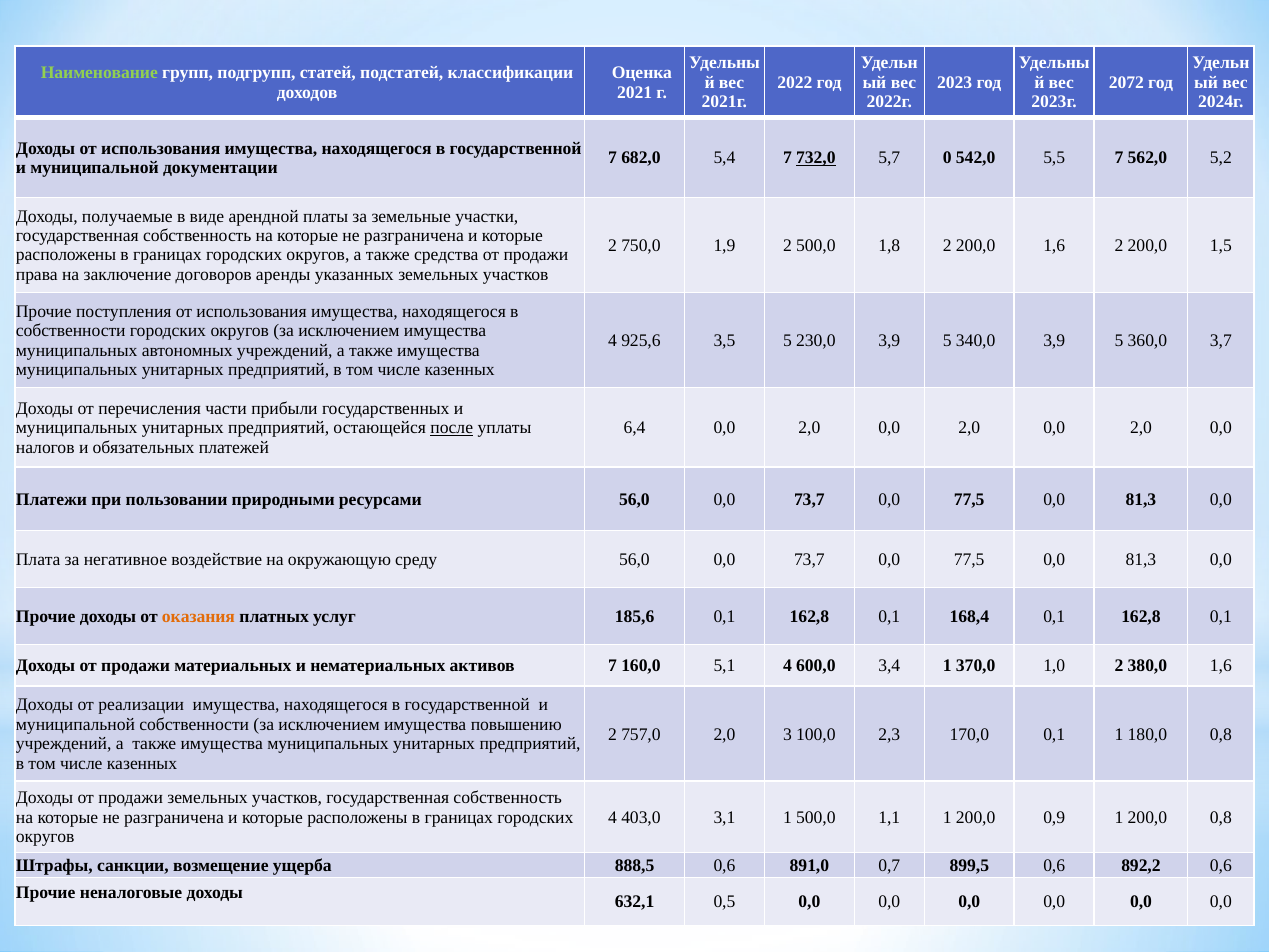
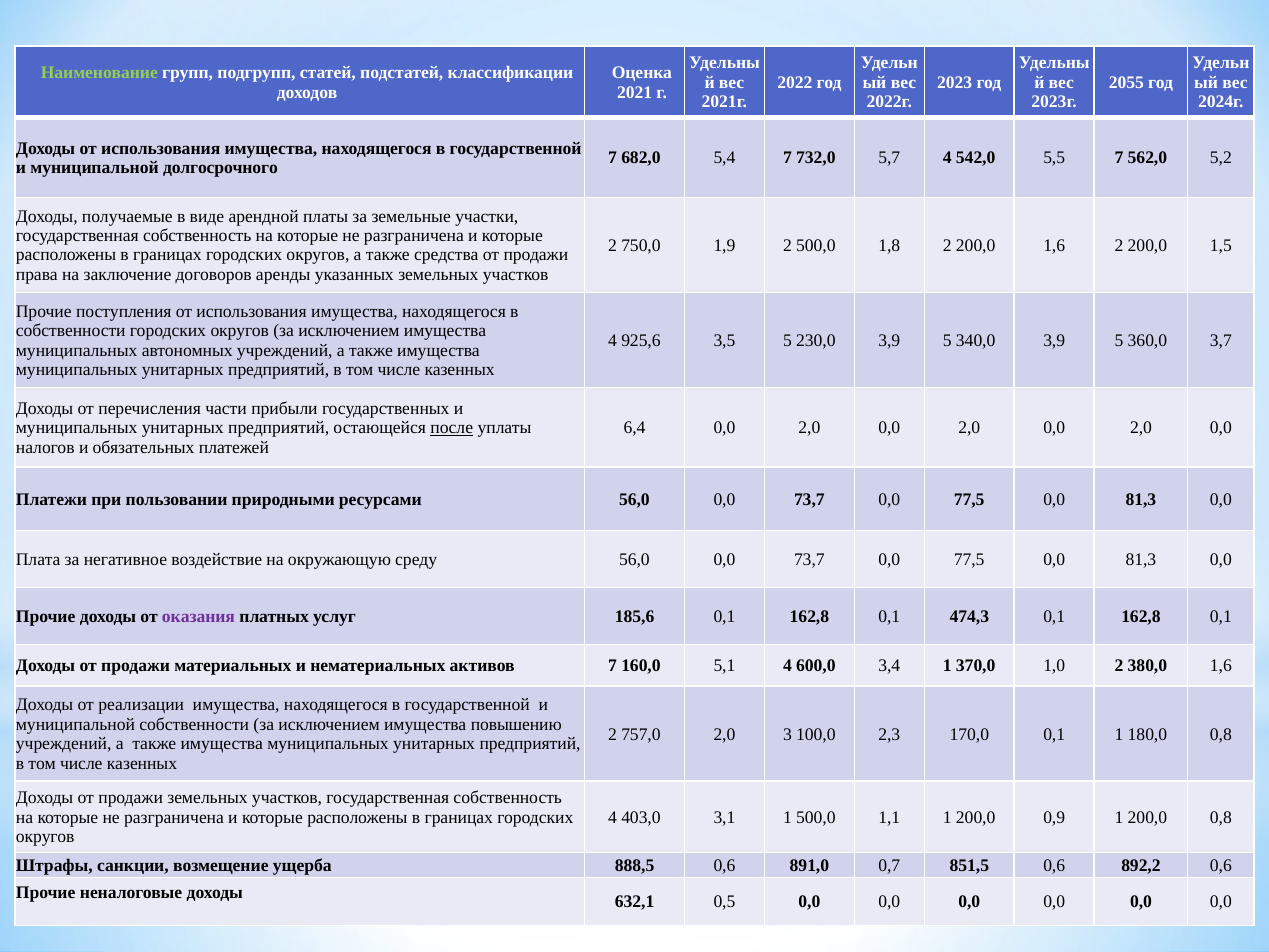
2072: 2072 -> 2055
732,0 underline: present -> none
5,7 0: 0 -> 4
документации: документации -> долгосрочного
оказания colour: orange -> purple
168,4: 168,4 -> 474,3
899,5: 899,5 -> 851,5
